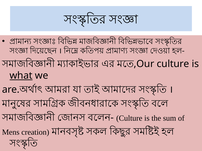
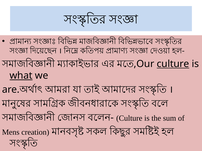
culture at (173, 64) underline: none -> present
